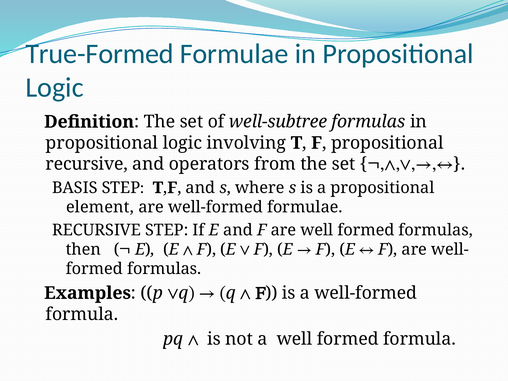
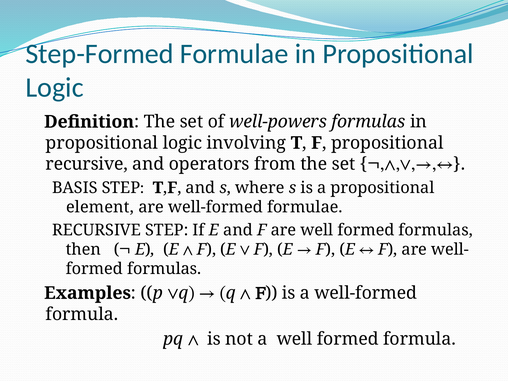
True-Formed: True-Formed -> Step-Formed
well-subtree: well-subtree -> well-powers
